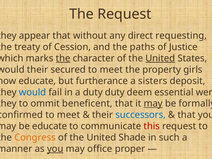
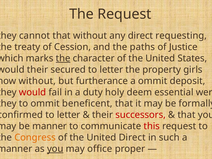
appear: appear -> cannot
United at (160, 58) underline: present -> none
secured to meet: meet -> letter
educate at (37, 81): educate -> without
a sisters: sisters -> ommit
would at (33, 92) colour: blue -> red
duty duty: duty -> holy
may at (153, 104) underline: present -> none
meet at (69, 115): meet -> letter
successors colour: blue -> red
be educate: educate -> manner
United Shade: Shade -> Direct
